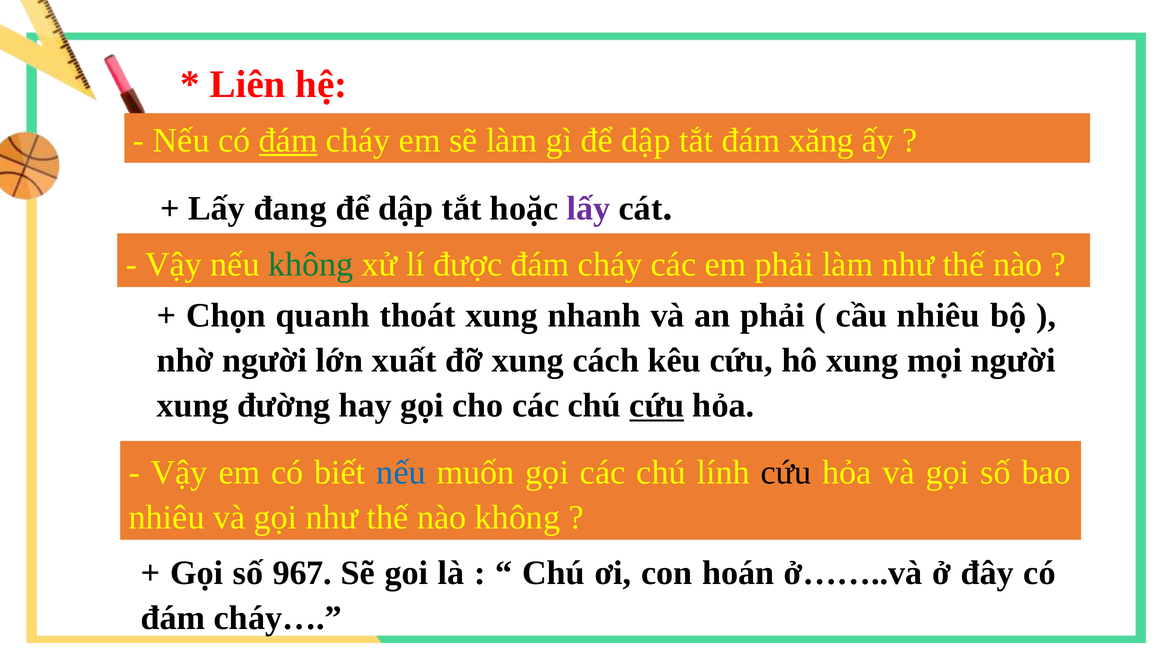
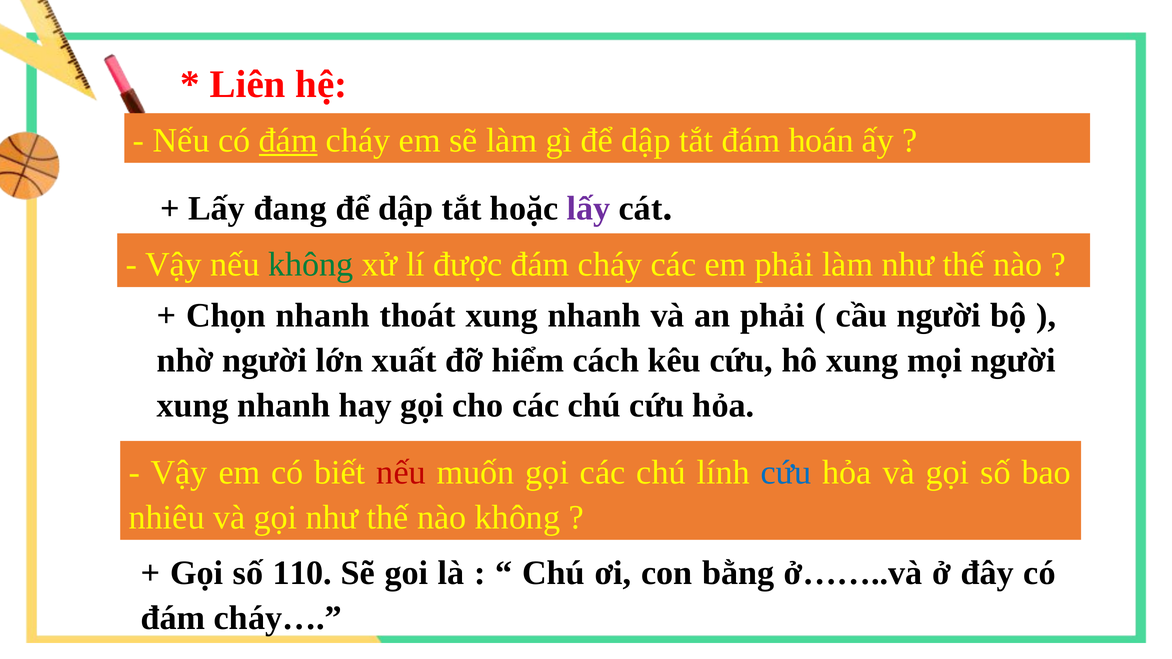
xăng: xăng -> hoán
Chọn quanh: quanh -> nhanh
cầu nhiêu: nhiêu -> người
đỡ xung: xung -> hiểm
đường at (284, 406): đường -> nhanh
cứu at (657, 406) underline: present -> none
nếu at (401, 472) colour: blue -> red
cứu at (786, 472) colour: black -> blue
967: 967 -> 110
hoán: hoán -> bằng
